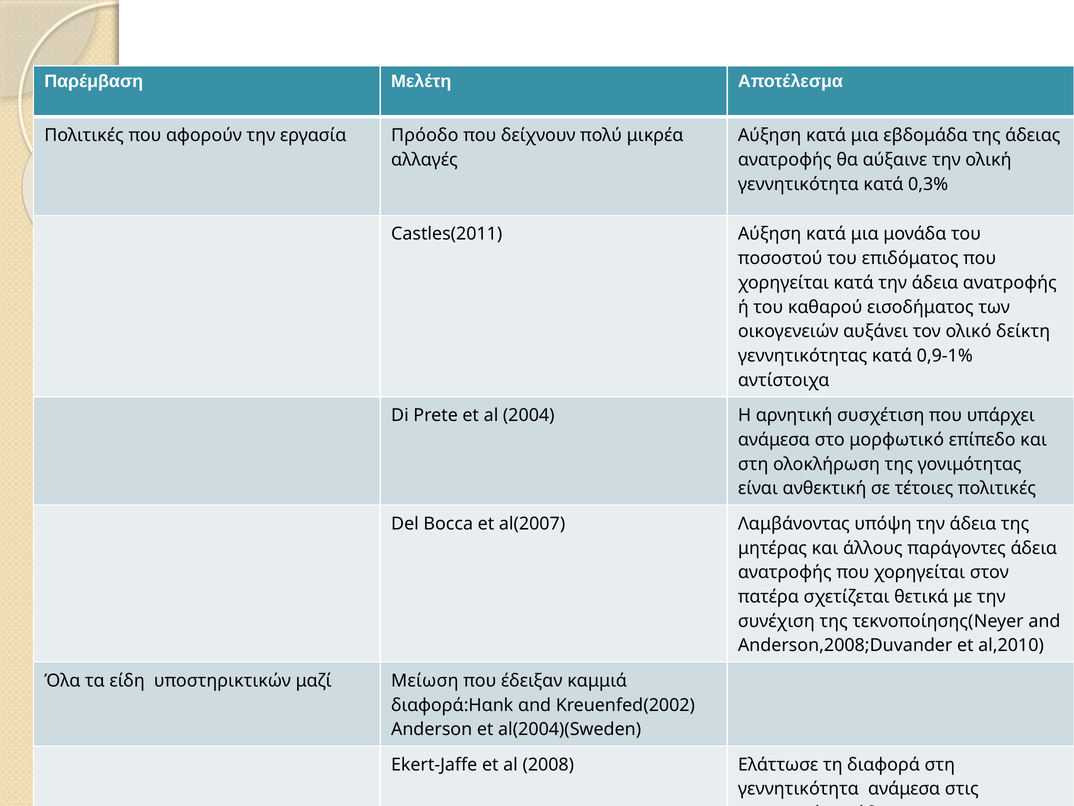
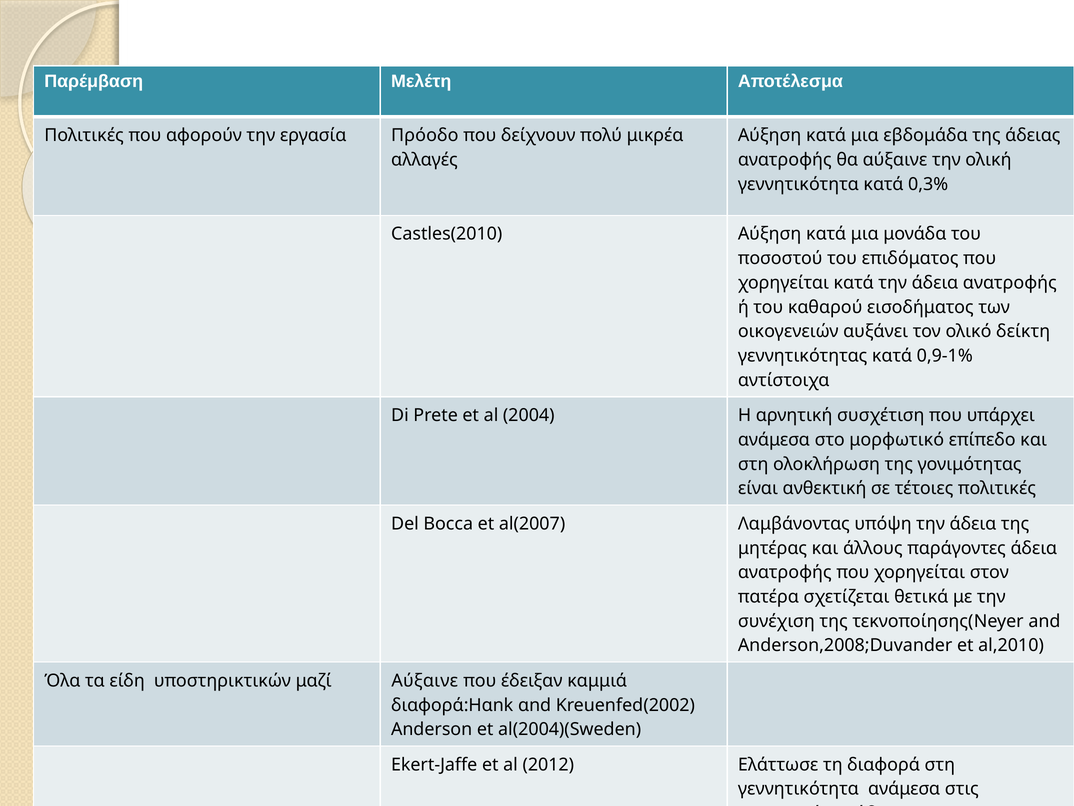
Castles(2011: Castles(2011 -> Castles(2010
μαζί Μείωση: Μείωση -> Αύξαινε
2008: 2008 -> 2012
